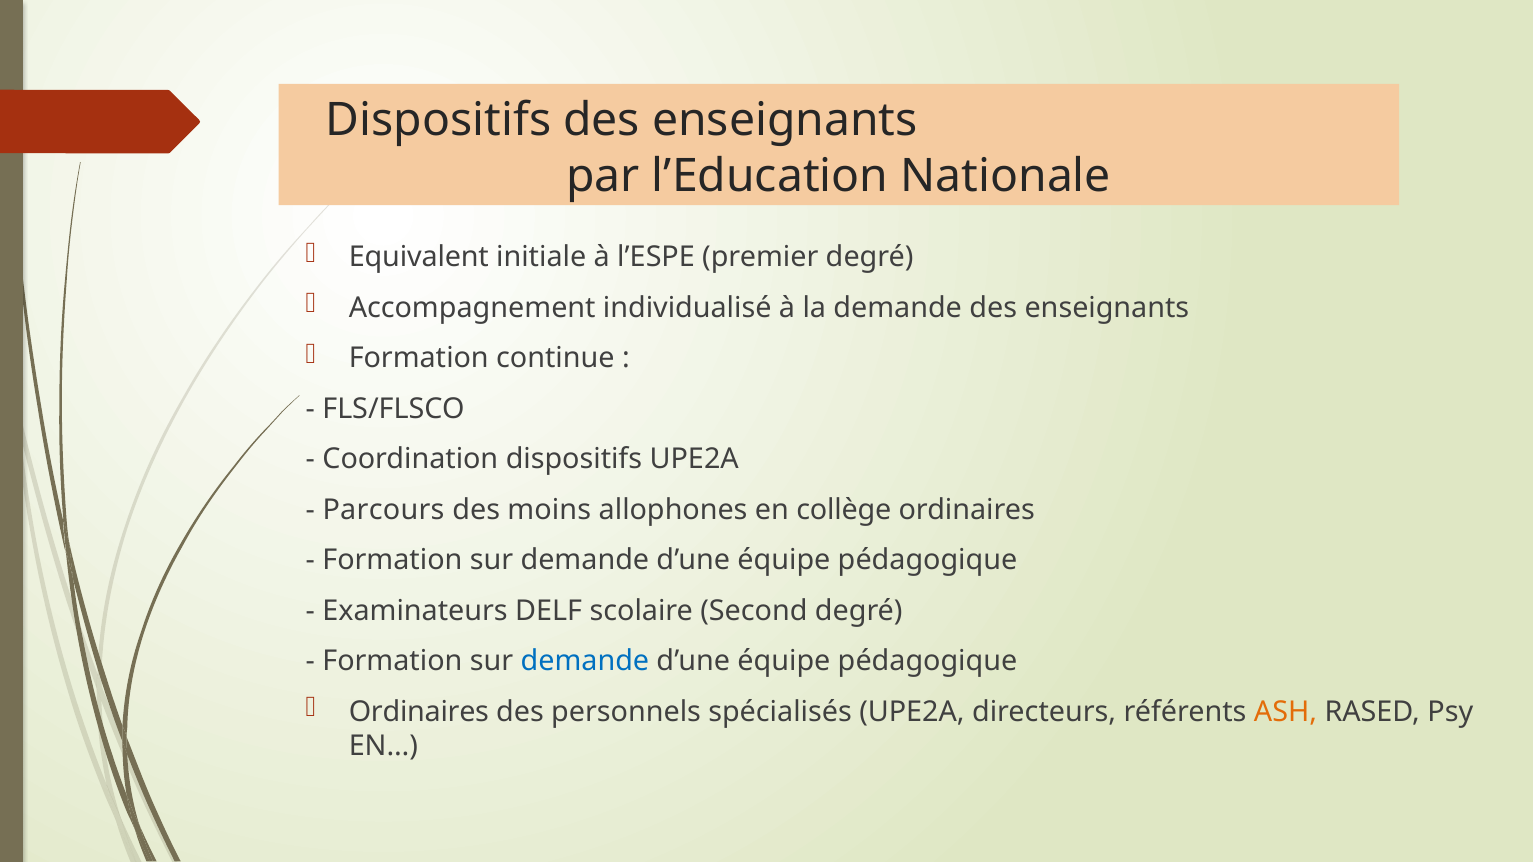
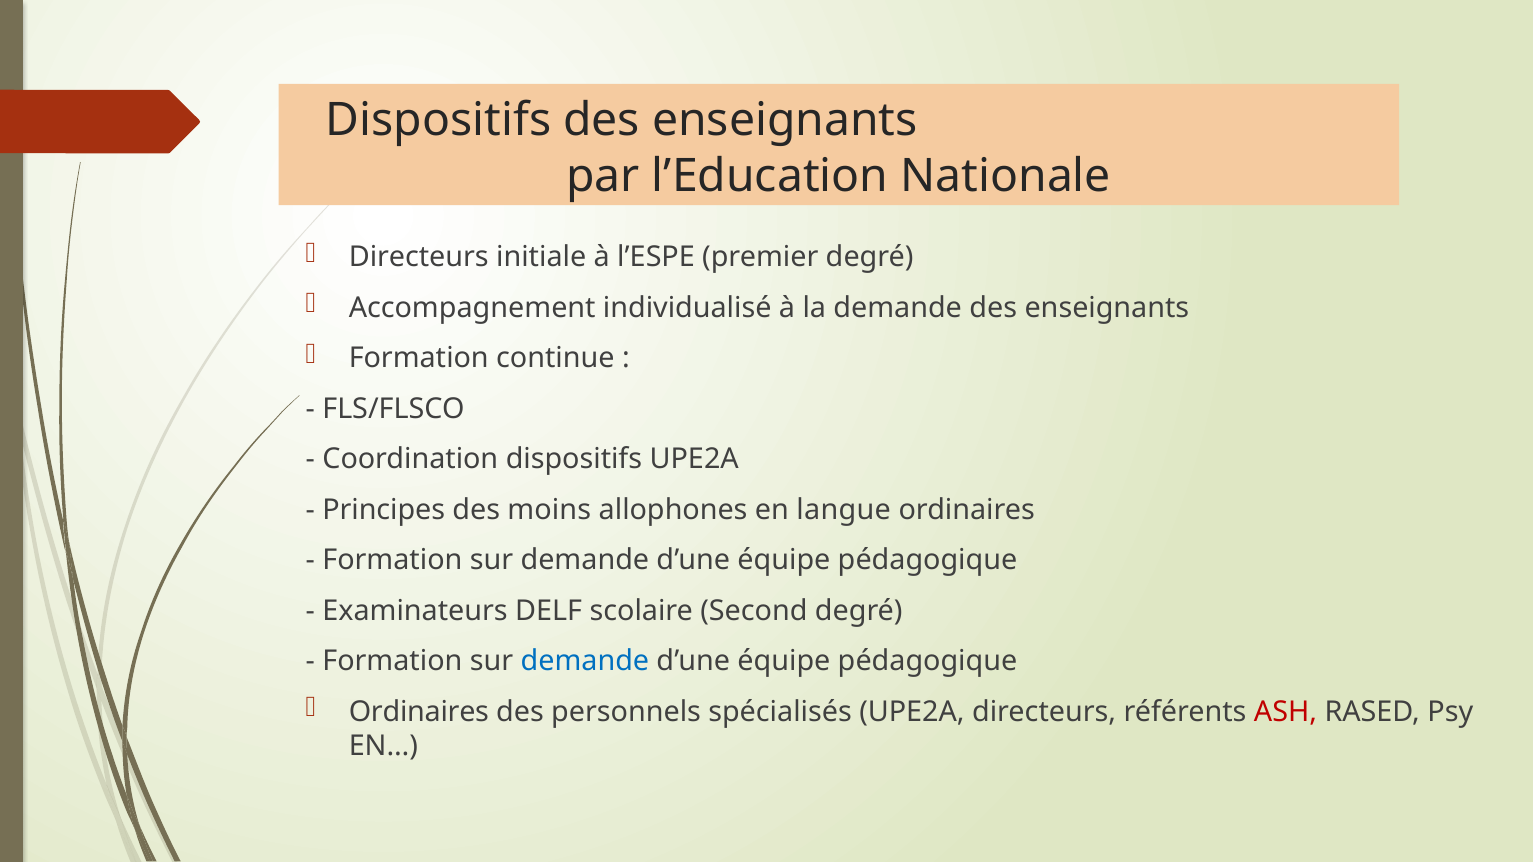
Equivalent at (419, 258): Equivalent -> Directeurs
Parcours: Parcours -> Principes
collège: collège -> langue
ASH colour: orange -> red
